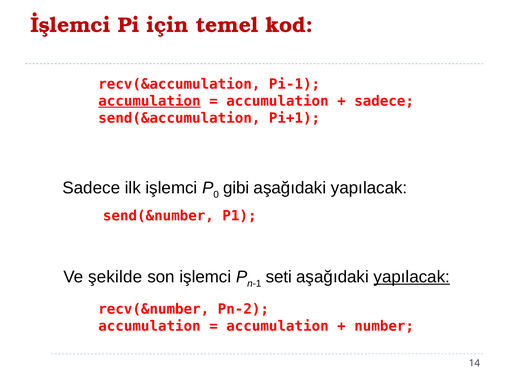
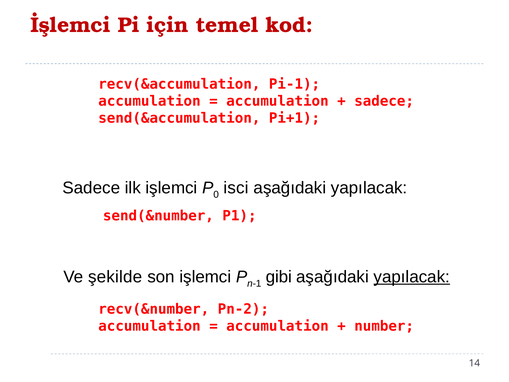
accumulation at (149, 101) underline: present -> none
gibi: gibi -> isci
seti: seti -> gibi
